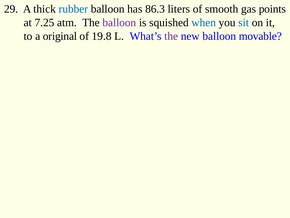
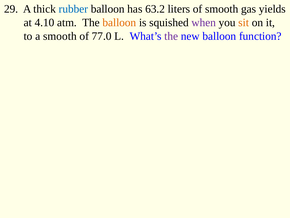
86.3: 86.3 -> 63.2
points: points -> yields
7.25: 7.25 -> 4.10
balloon at (119, 23) colour: purple -> orange
when colour: blue -> purple
sit colour: blue -> orange
a original: original -> smooth
19.8: 19.8 -> 77.0
movable: movable -> function
